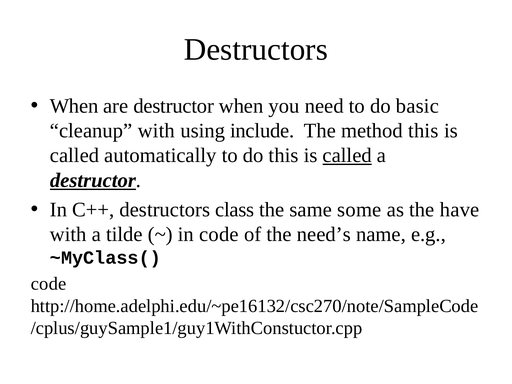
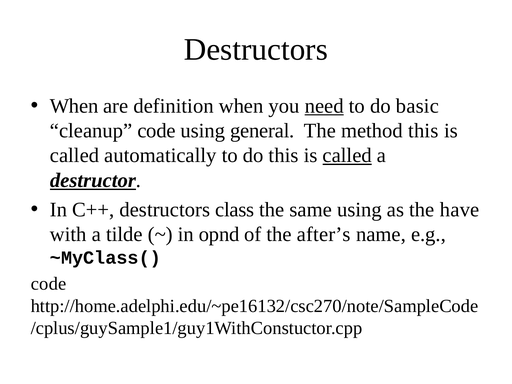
are destructor: destructor -> definition
need underline: none -> present
cleanup with: with -> code
include: include -> general
same some: some -> using
in code: code -> opnd
need’s: need’s -> after’s
